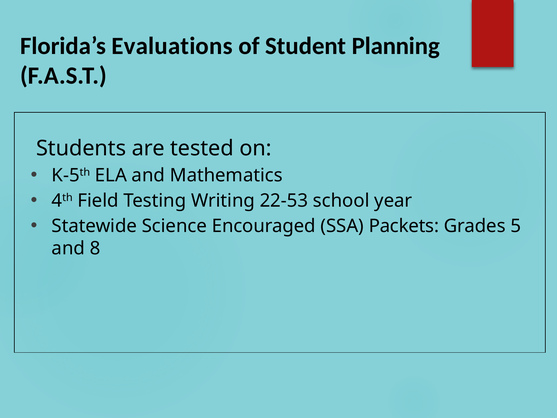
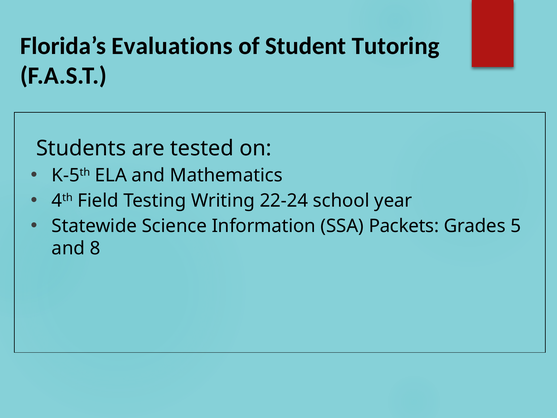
Planning: Planning -> Tutoring
22-53: 22-53 -> 22-24
Encouraged: Encouraged -> Information
